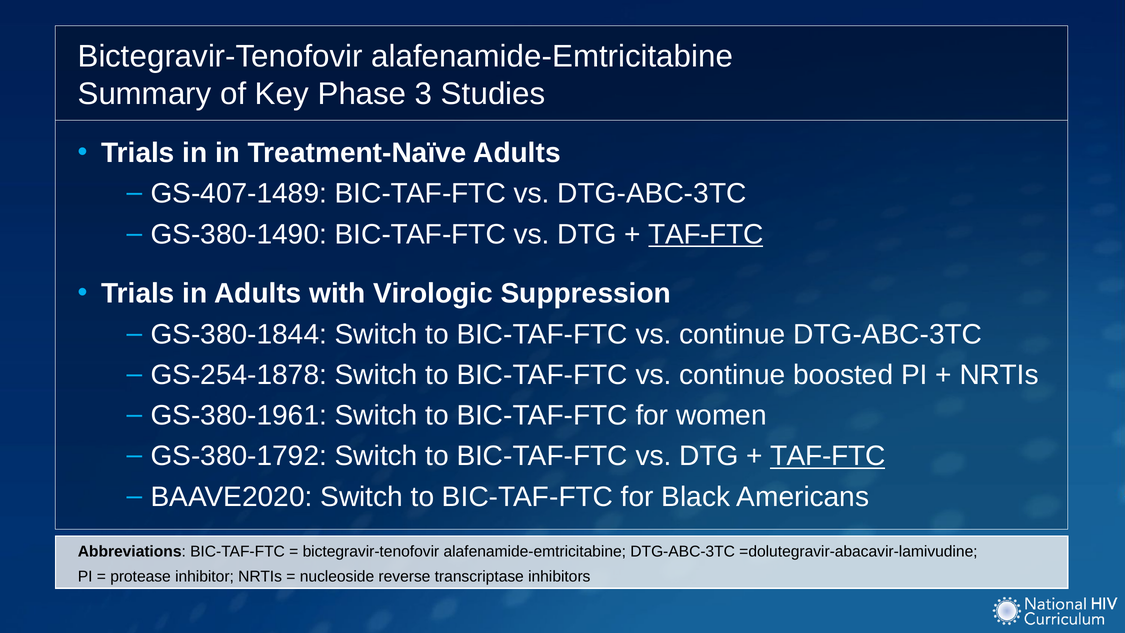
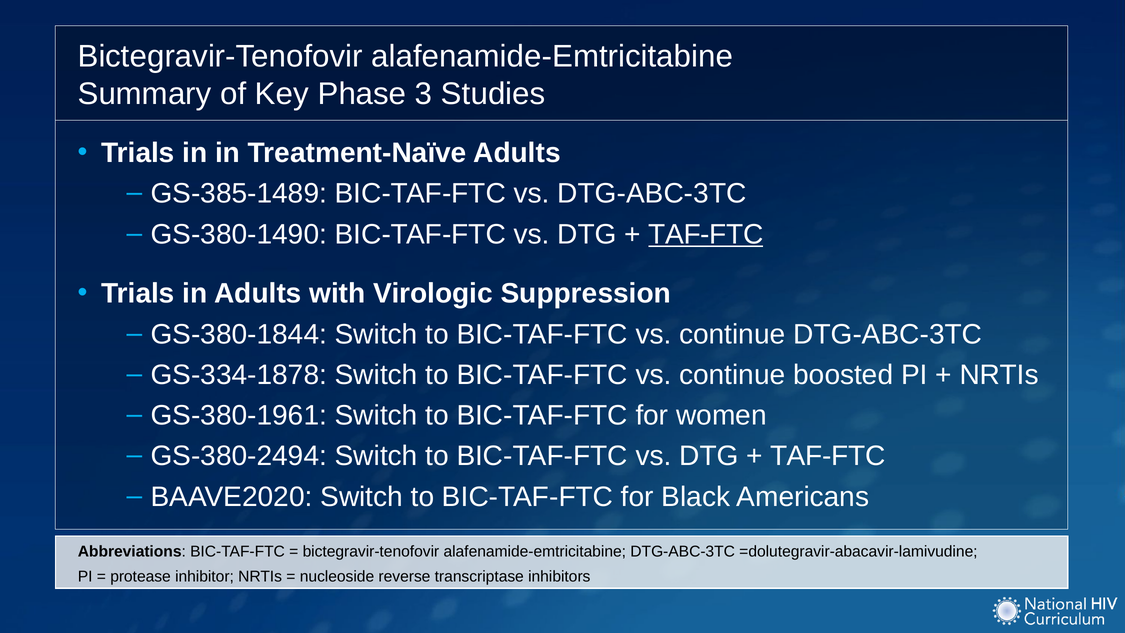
GS-407-1489: GS-407-1489 -> GS-385-1489
GS-254-1878: GS-254-1878 -> GS-334-1878
GS-380-1792: GS-380-1792 -> GS-380-2494
TAF-FTC at (828, 456) underline: present -> none
